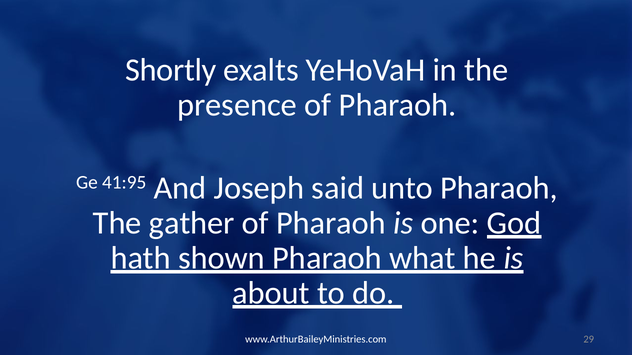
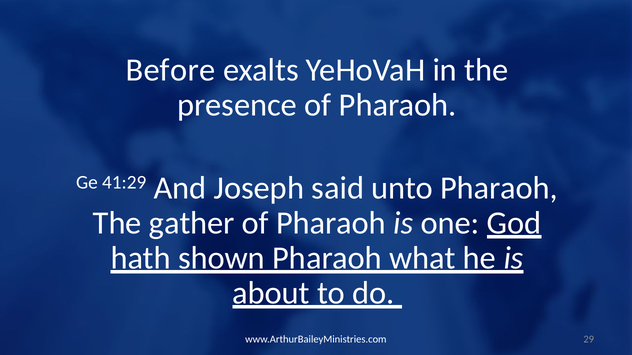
Shortly: Shortly -> Before
41:95: 41:95 -> 41:29
